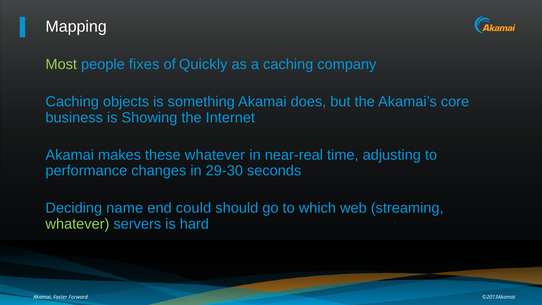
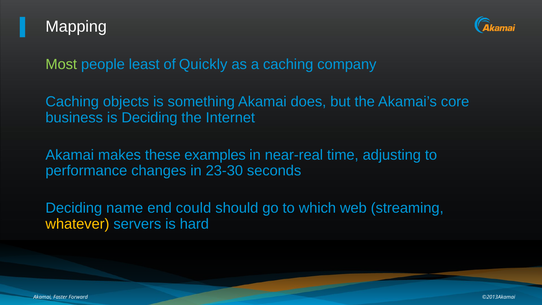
fixes: fixes -> least
is Showing: Showing -> Deciding
these whatever: whatever -> examples
29-30: 29-30 -> 23-30
whatever at (77, 224) colour: light green -> yellow
